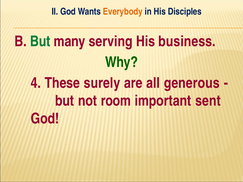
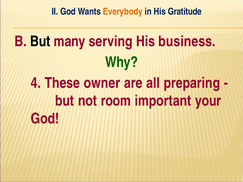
Disciples: Disciples -> Gratitude
But at (40, 42) colour: green -> black
surely: surely -> owner
generous: generous -> preparing
sent: sent -> your
